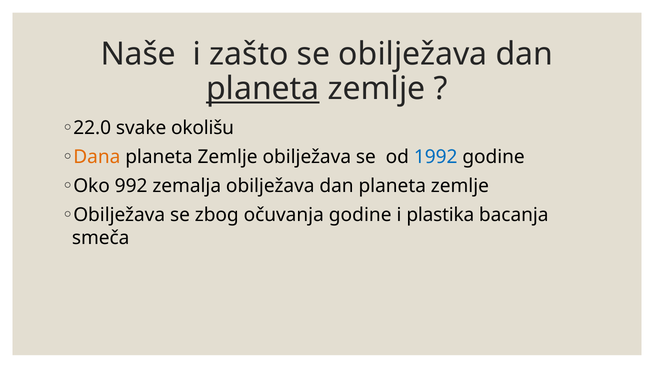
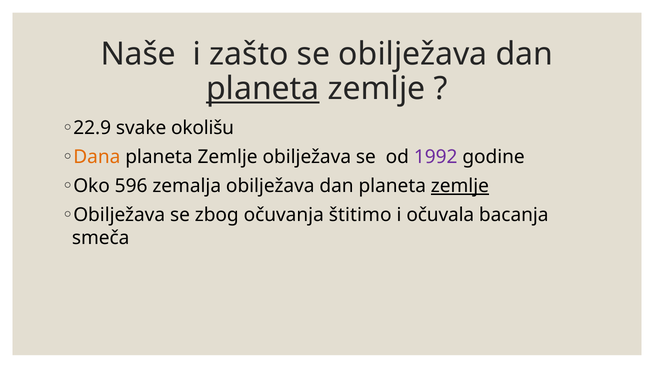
22.0: 22.0 -> 22.9
1992 colour: blue -> purple
992: 992 -> 596
zemlje at (460, 186) underline: none -> present
očuvanja godine: godine -> štitimo
plastika: plastika -> očuvala
